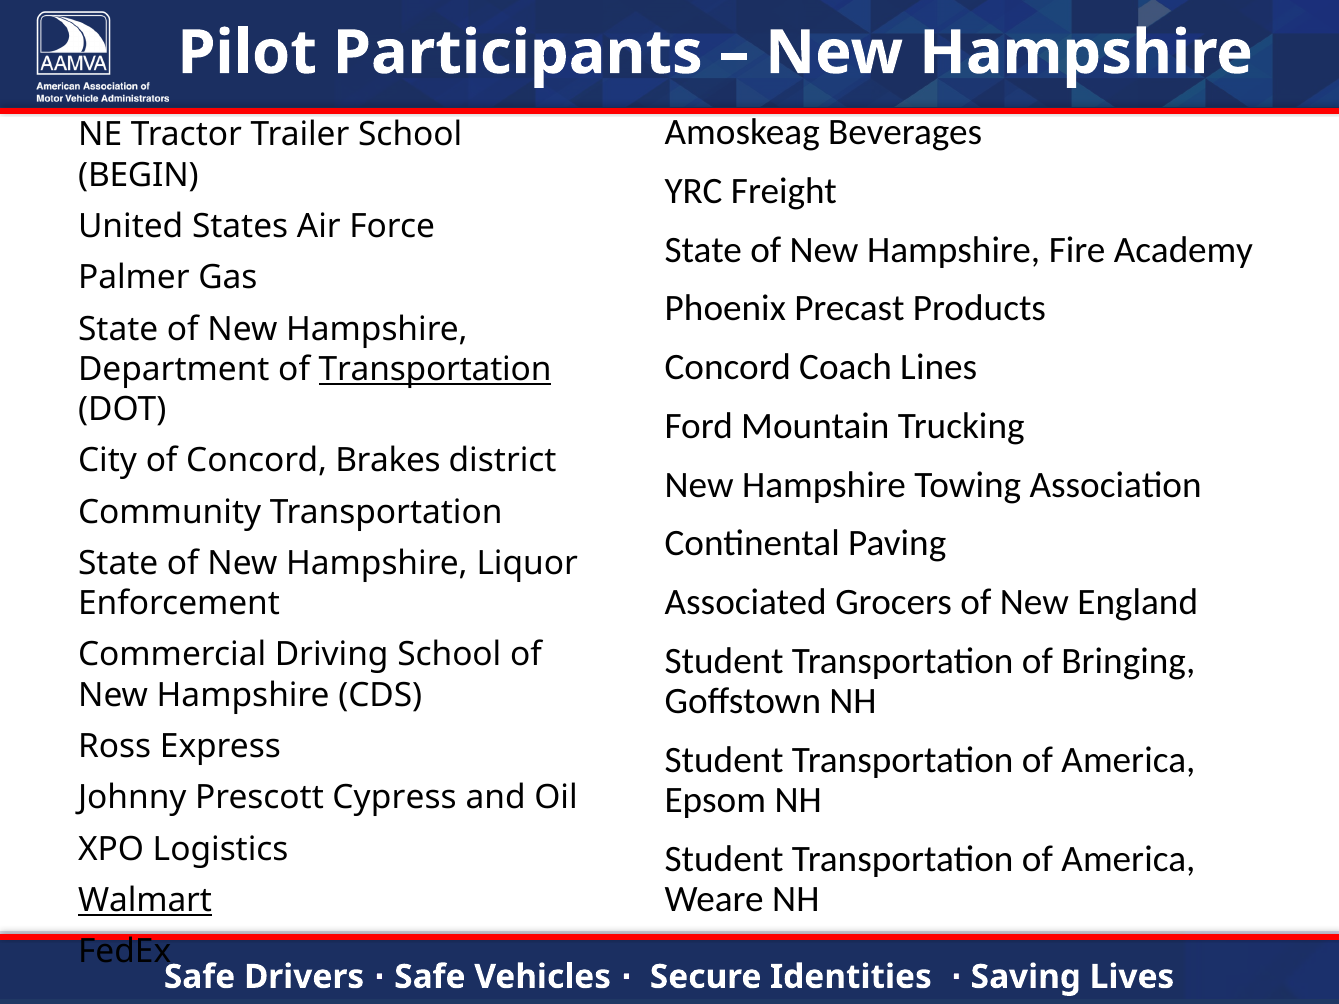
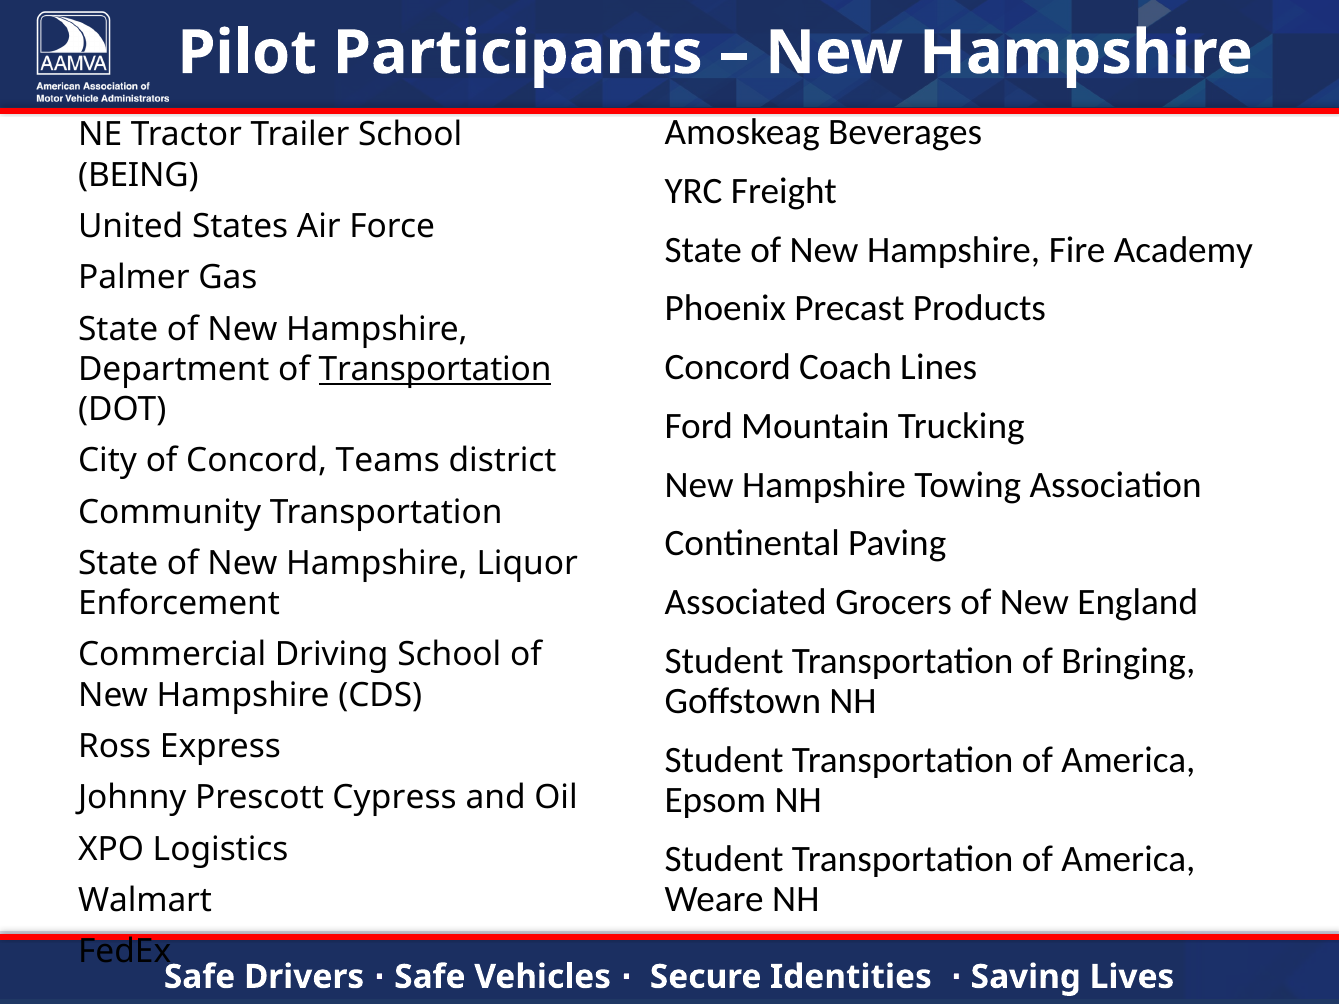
BEGIN: BEGIN -> BEING
Brakes: Brakes -> Teams
Walmart underline: present -> none
